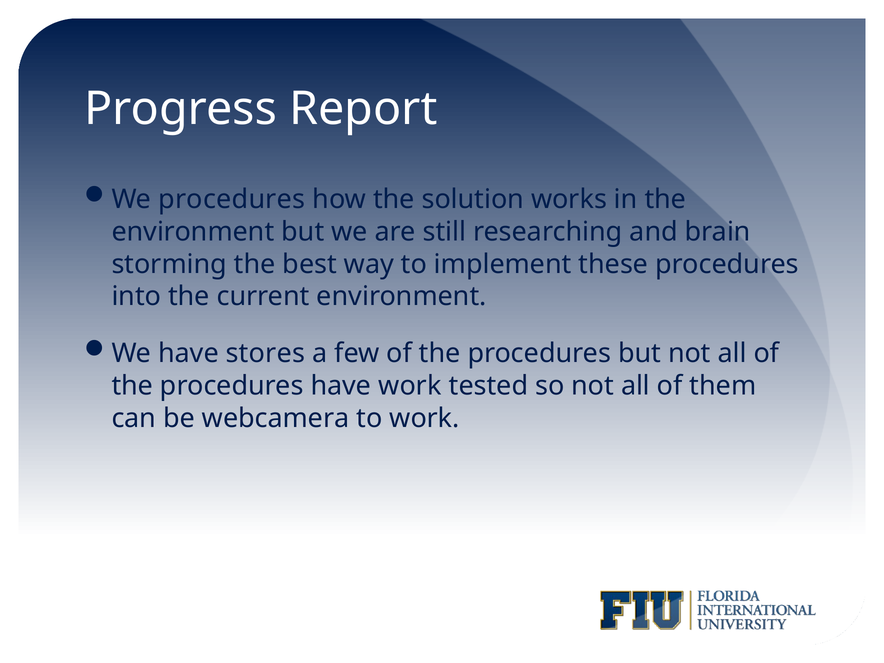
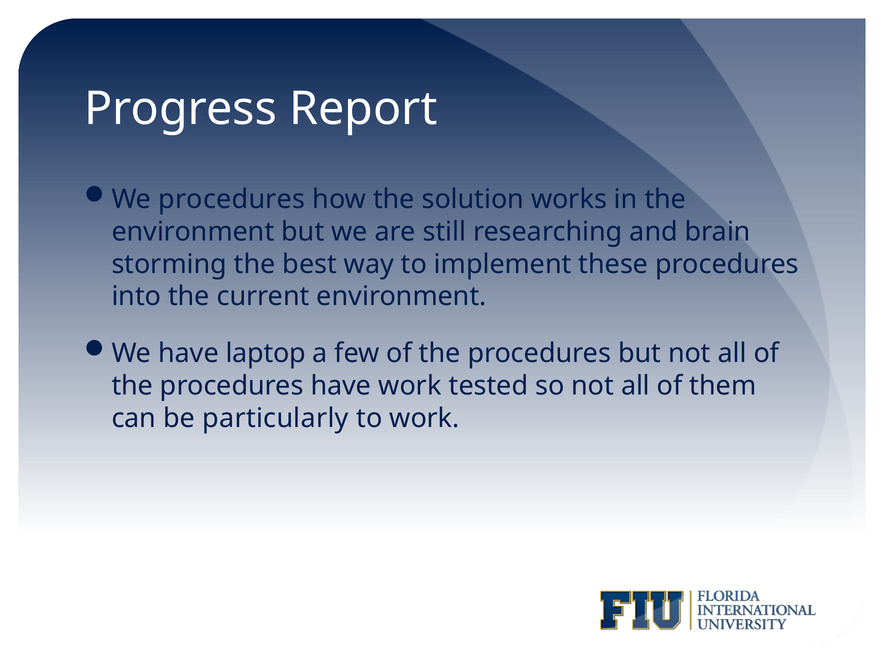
stores: stores -> laptop
webcamera: webcamera -> particularly
